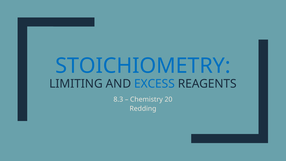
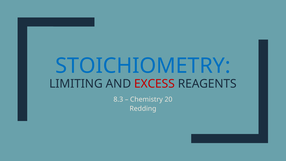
EXCESS colour: blue -> red
